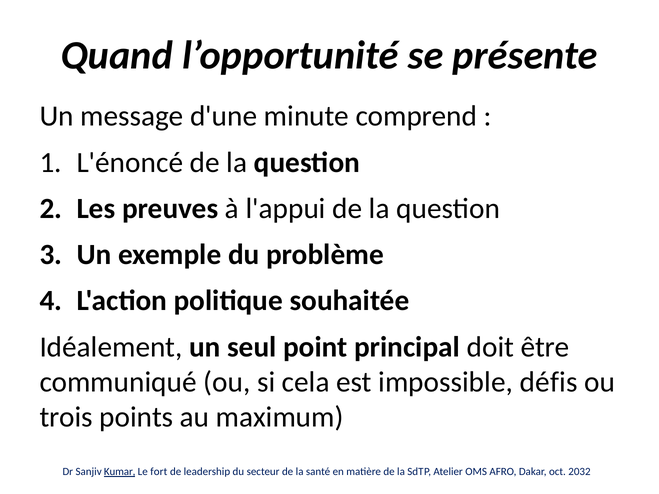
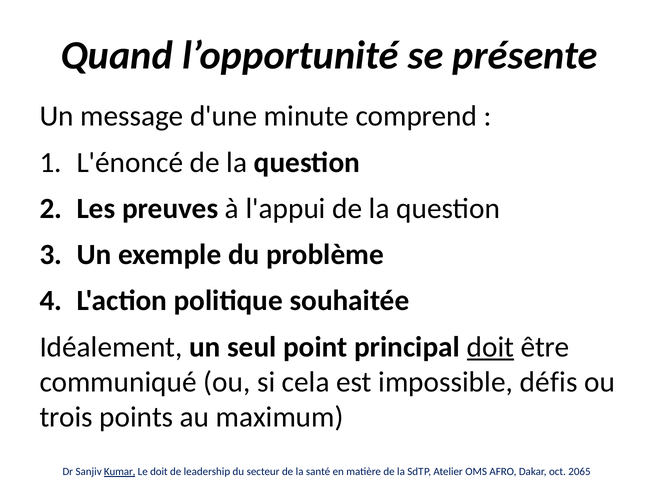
doit at (490, 347) underline: none -> present
Le fort: fort -> doit
2032: 2032 -> 2065
